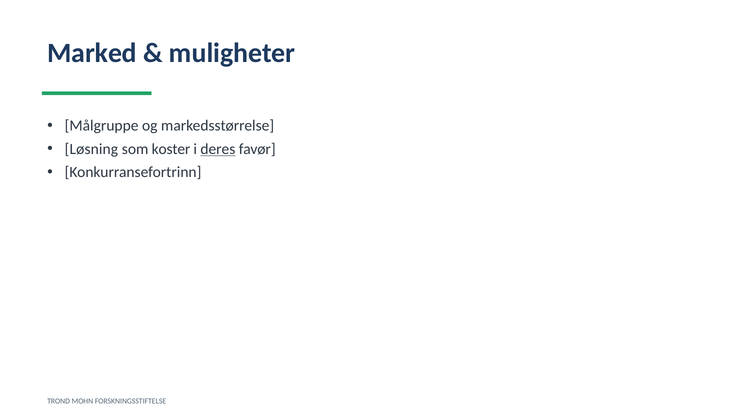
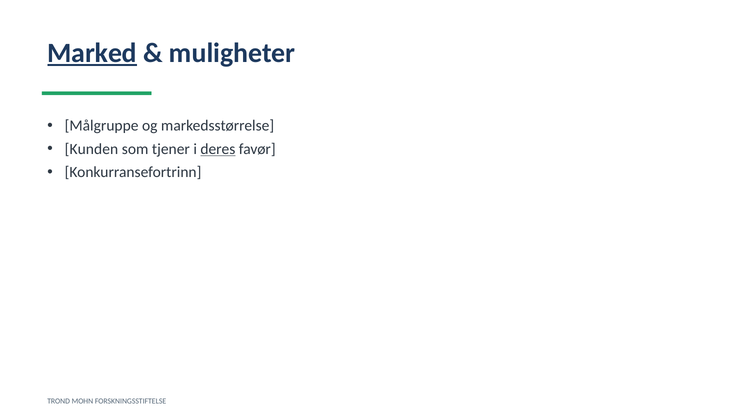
Marked underline: none -> present
Løsning: Løsning -> Kunden
koster: koster -> tjener
